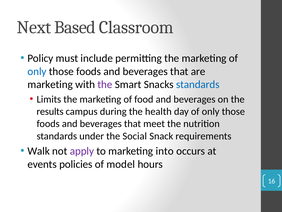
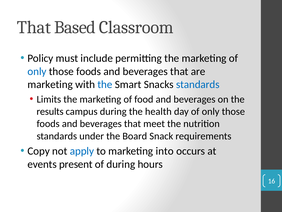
Next at (34, 27): Next -> That
the at (105, 84) colour: purple -> blue
Social: Social -> Board
Walk: Walk -> Copy
apply colour: purple -> blue
policies: policies -> present
of model: model -> during
